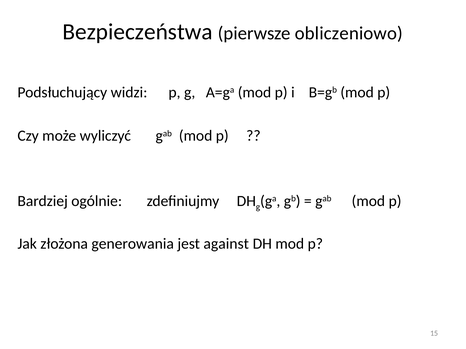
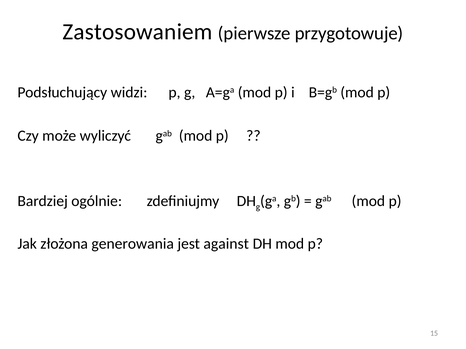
Bezpieczeństwa: Bezpieczeństwa -> Zastosowaniem
obliczeniowo: obliczeniowo -> przygotowuje
